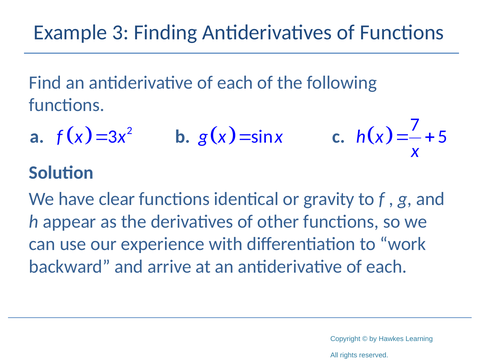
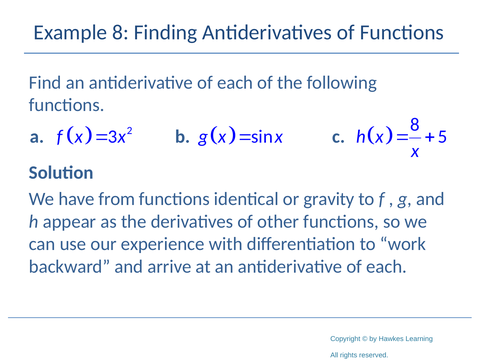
Example 3: 3 -> 8
7 at (415, 125): 7 -> 8
clear: clear -> from
